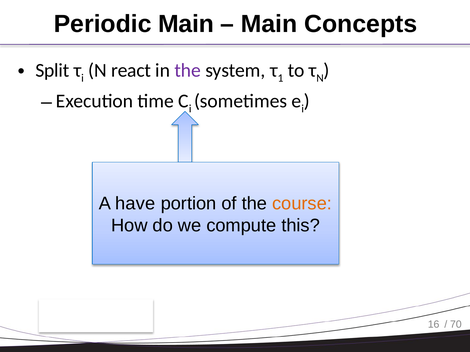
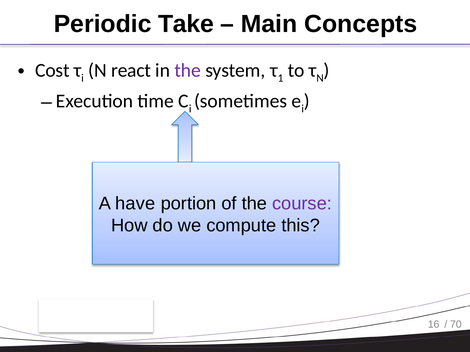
Periodic Main: Main -> Take
Split: Split -> Cost
course colour: orange -> purple
